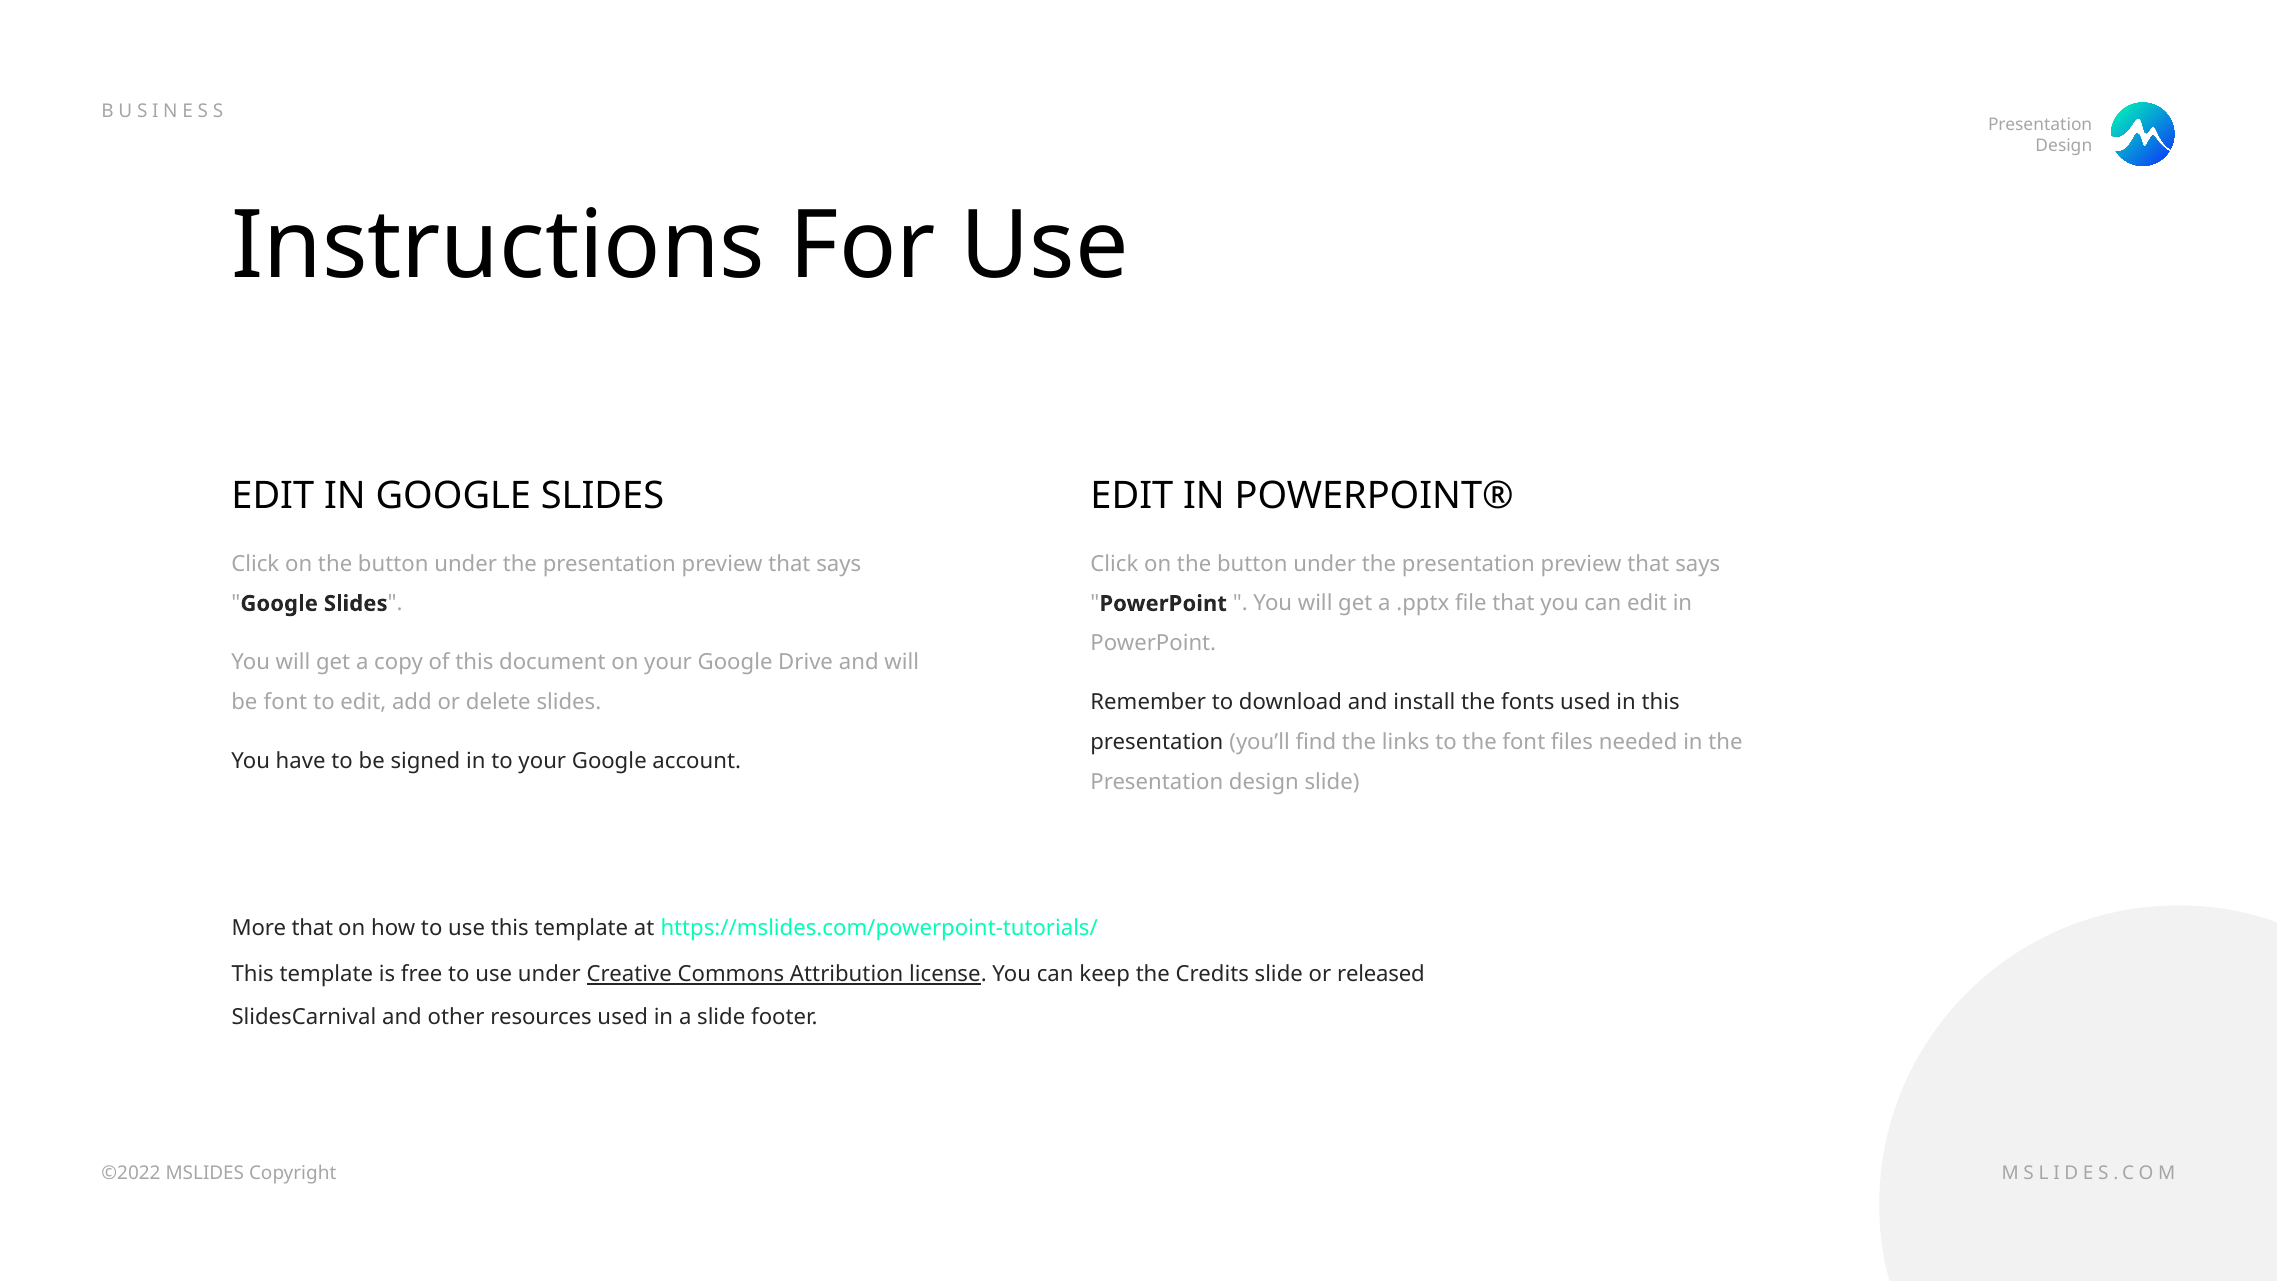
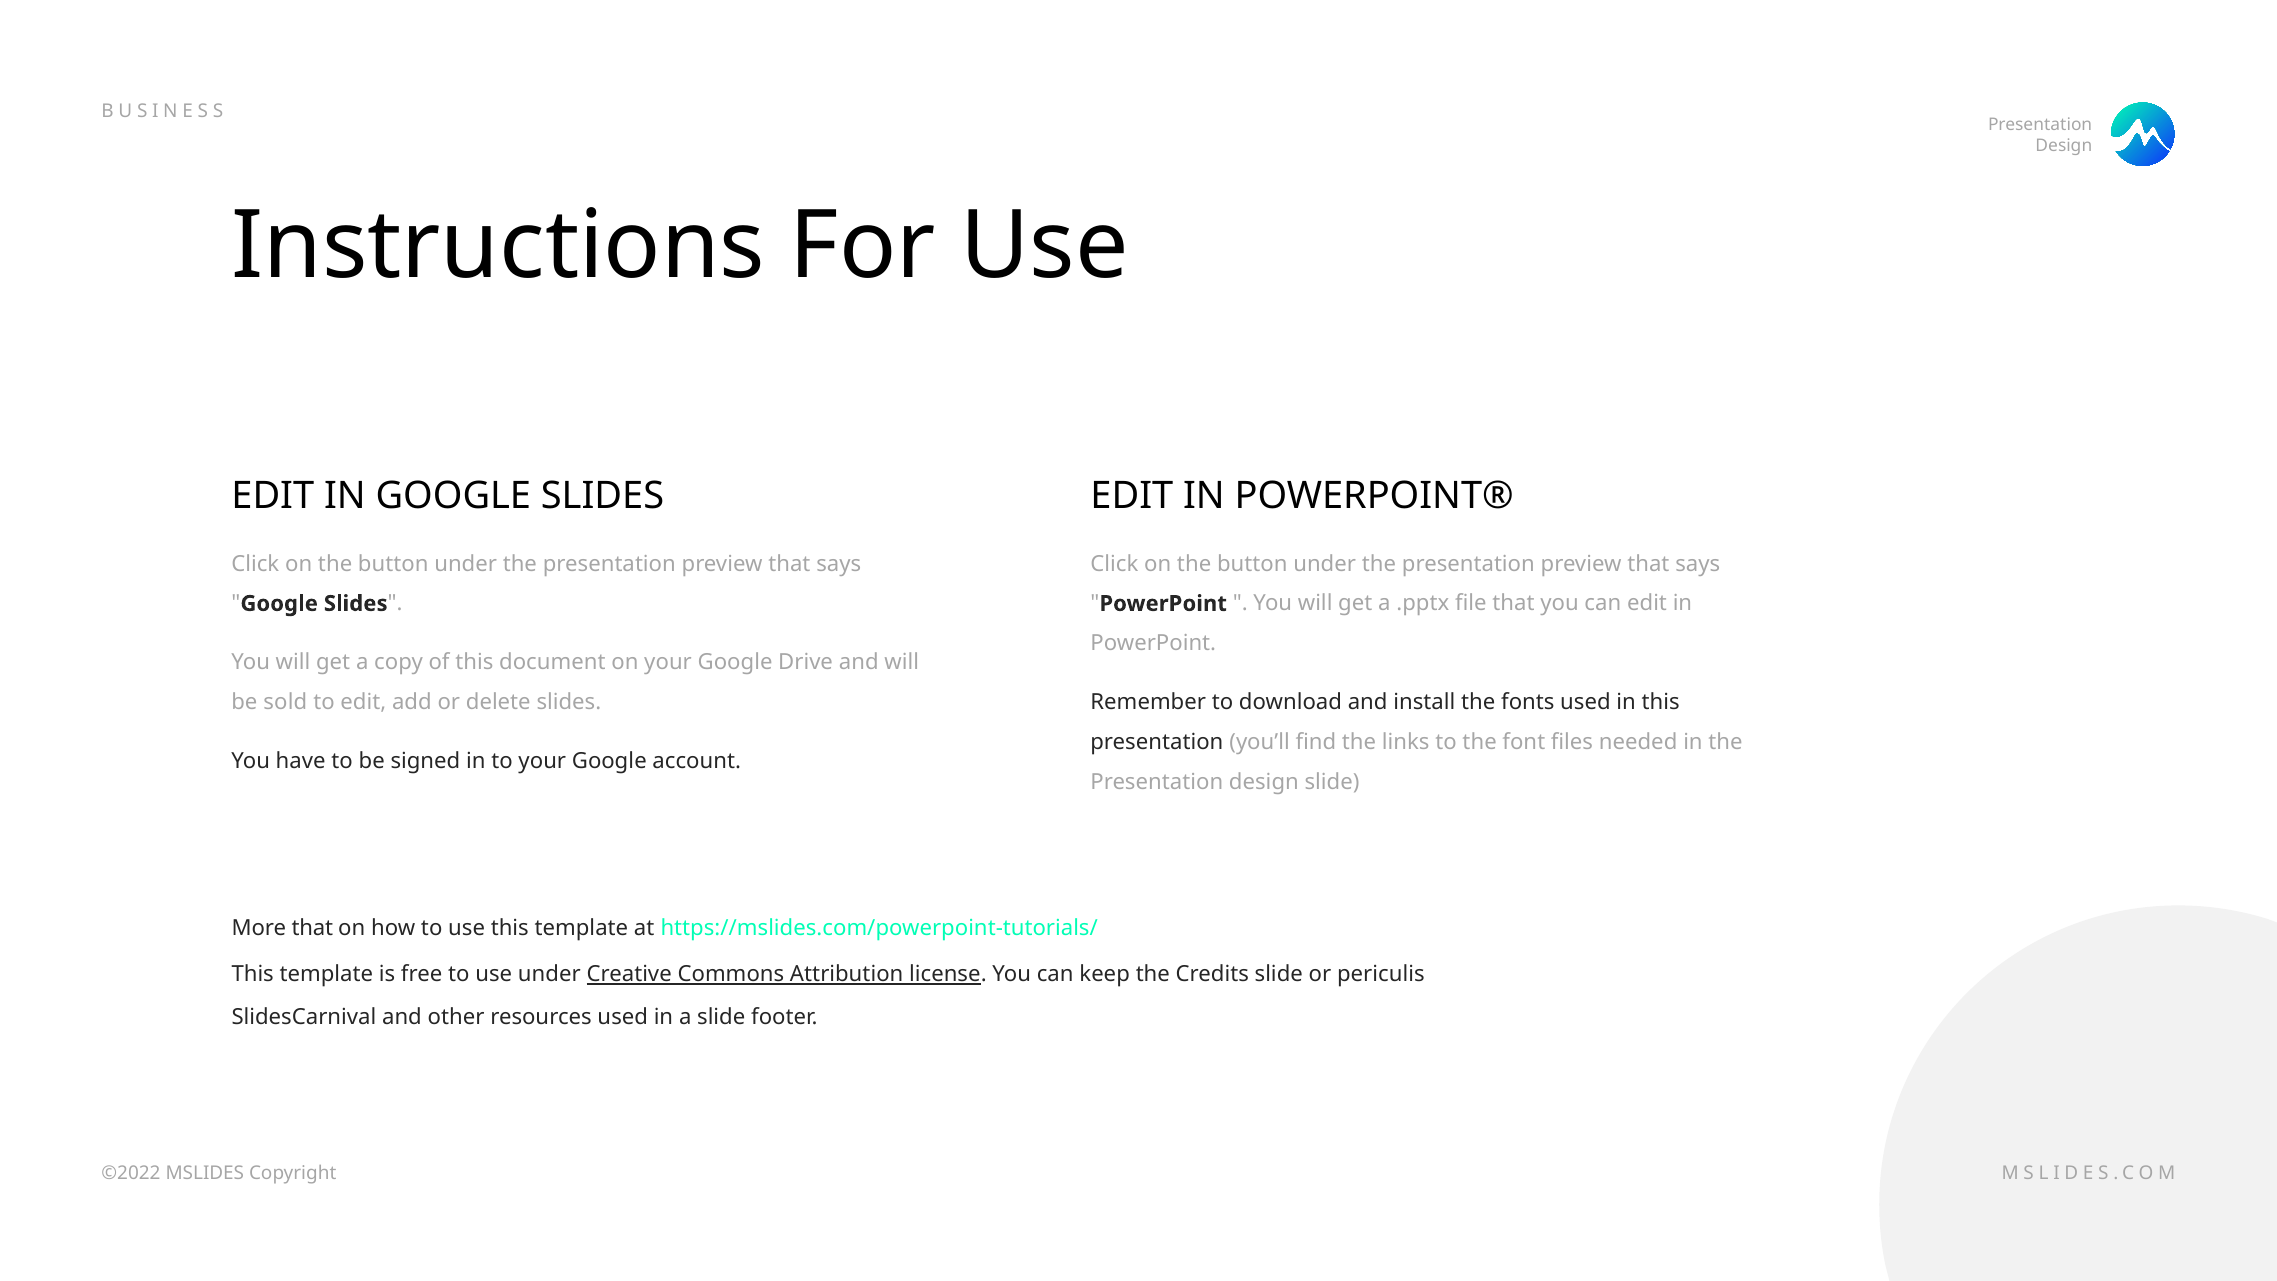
be font: font -> sold
released: released -> periculis
